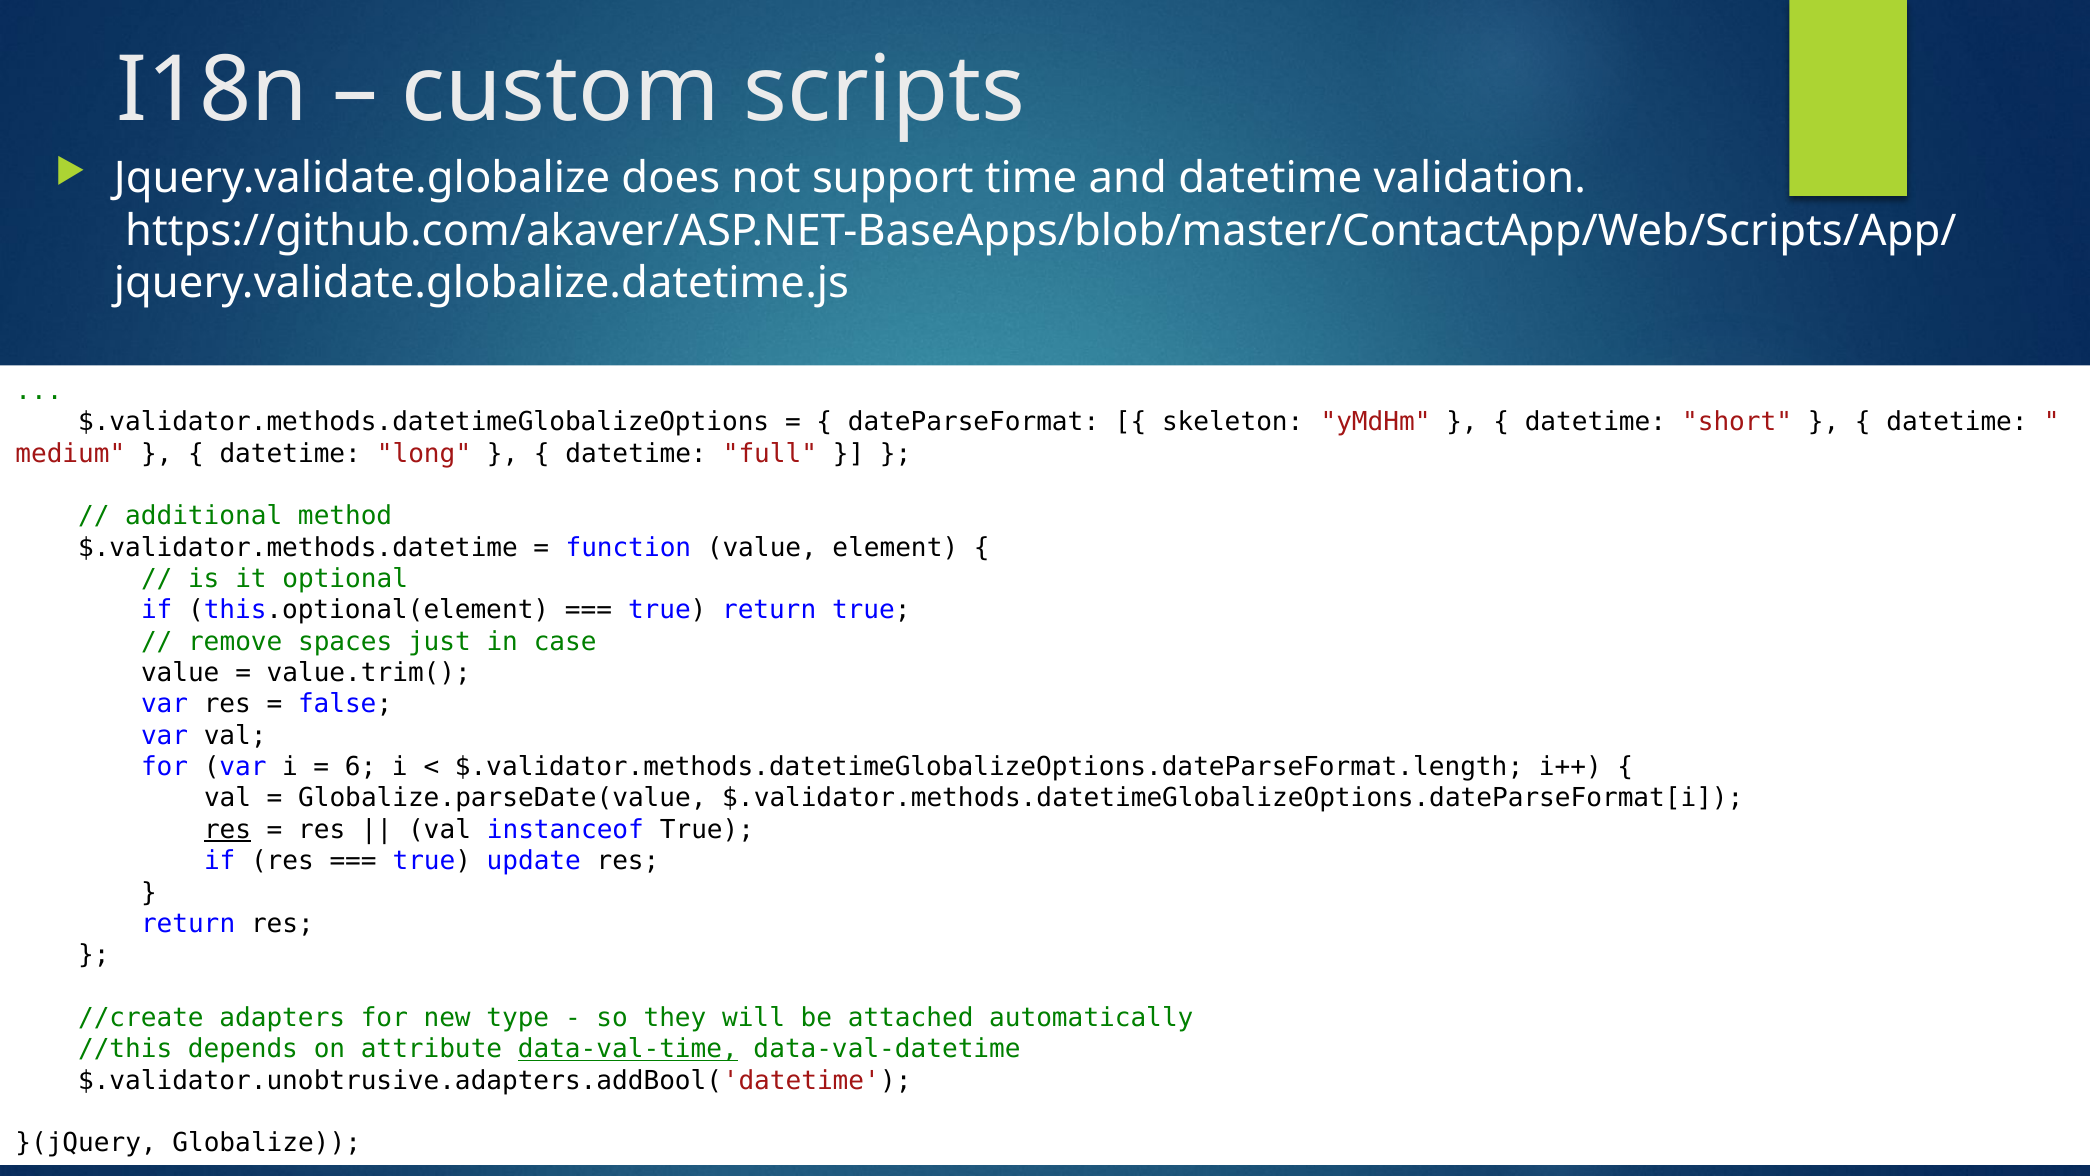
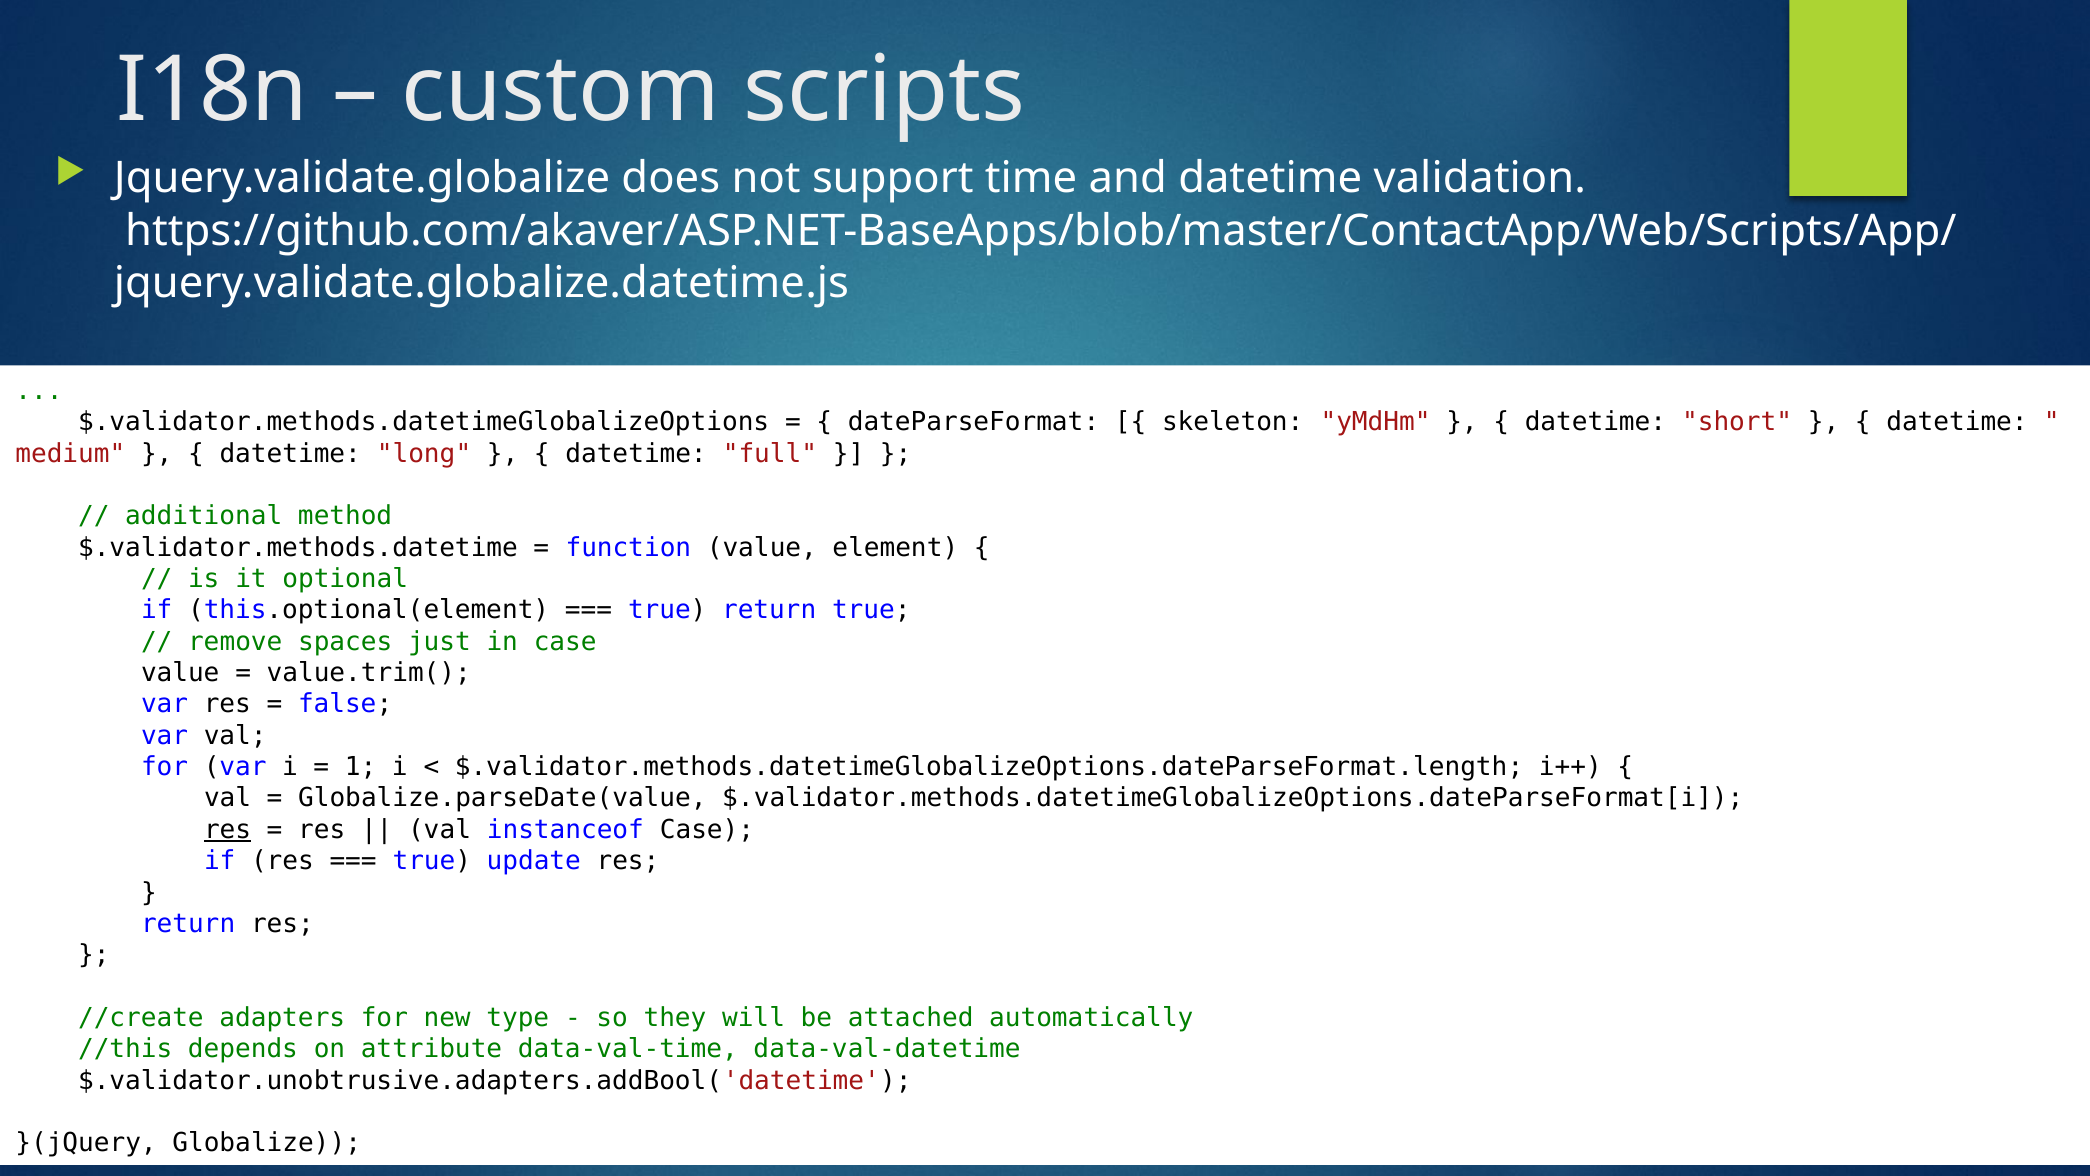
6: 6 -> 1
instanceof True: True -> Case
data-val-time underline: present -> none
